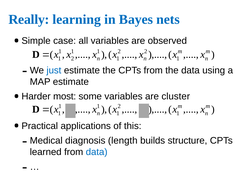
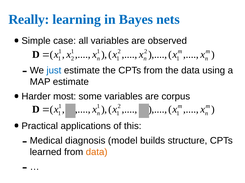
cluster: cluster -> corpus
length: length -> model
data at (97, 153) colour: blue -> orange
